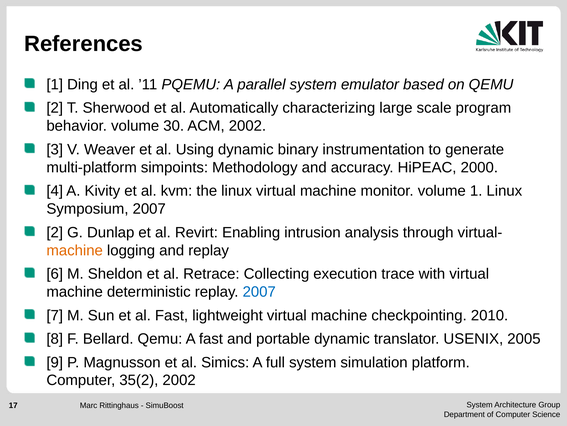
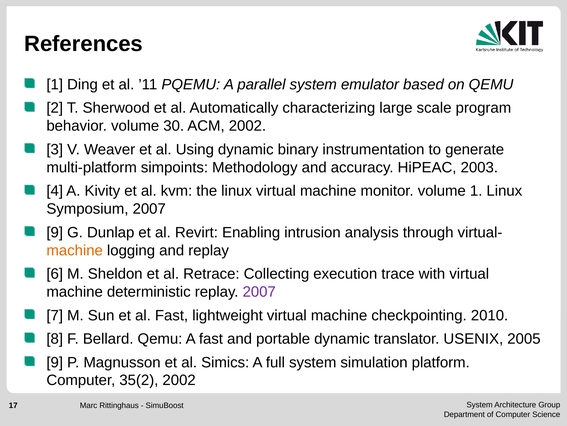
2000: 2000 -> 2003
2 at (55, 232): 2 -> 9
2007 at (259, 291) colour: blue -> purple
